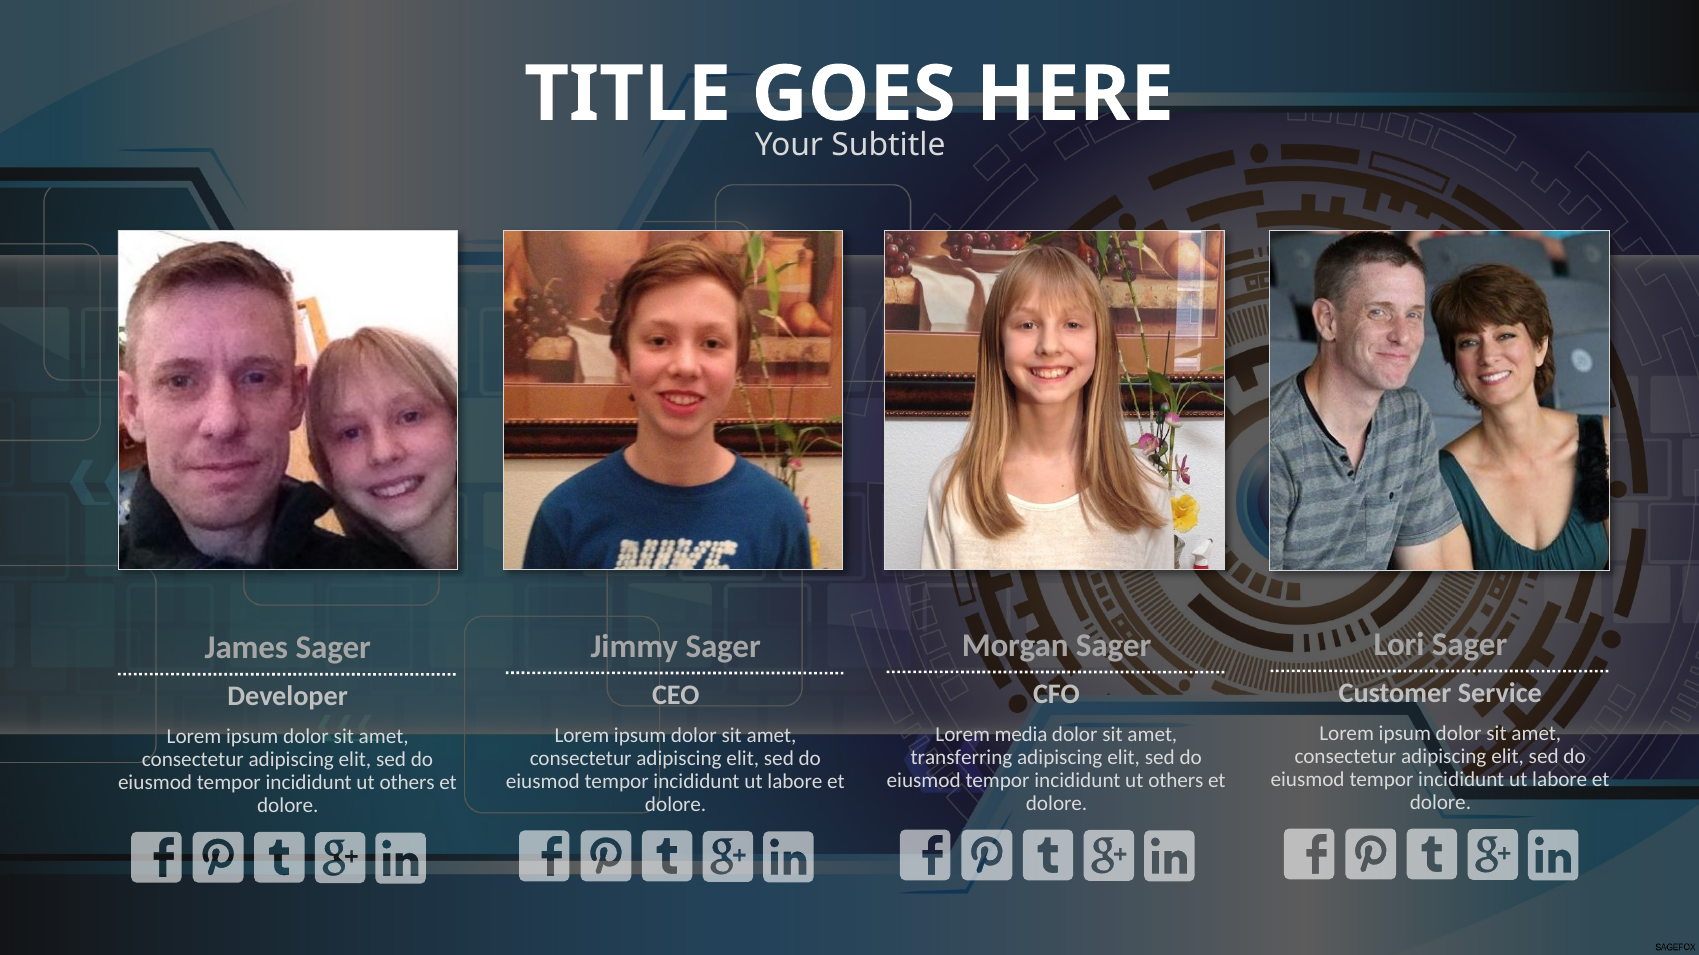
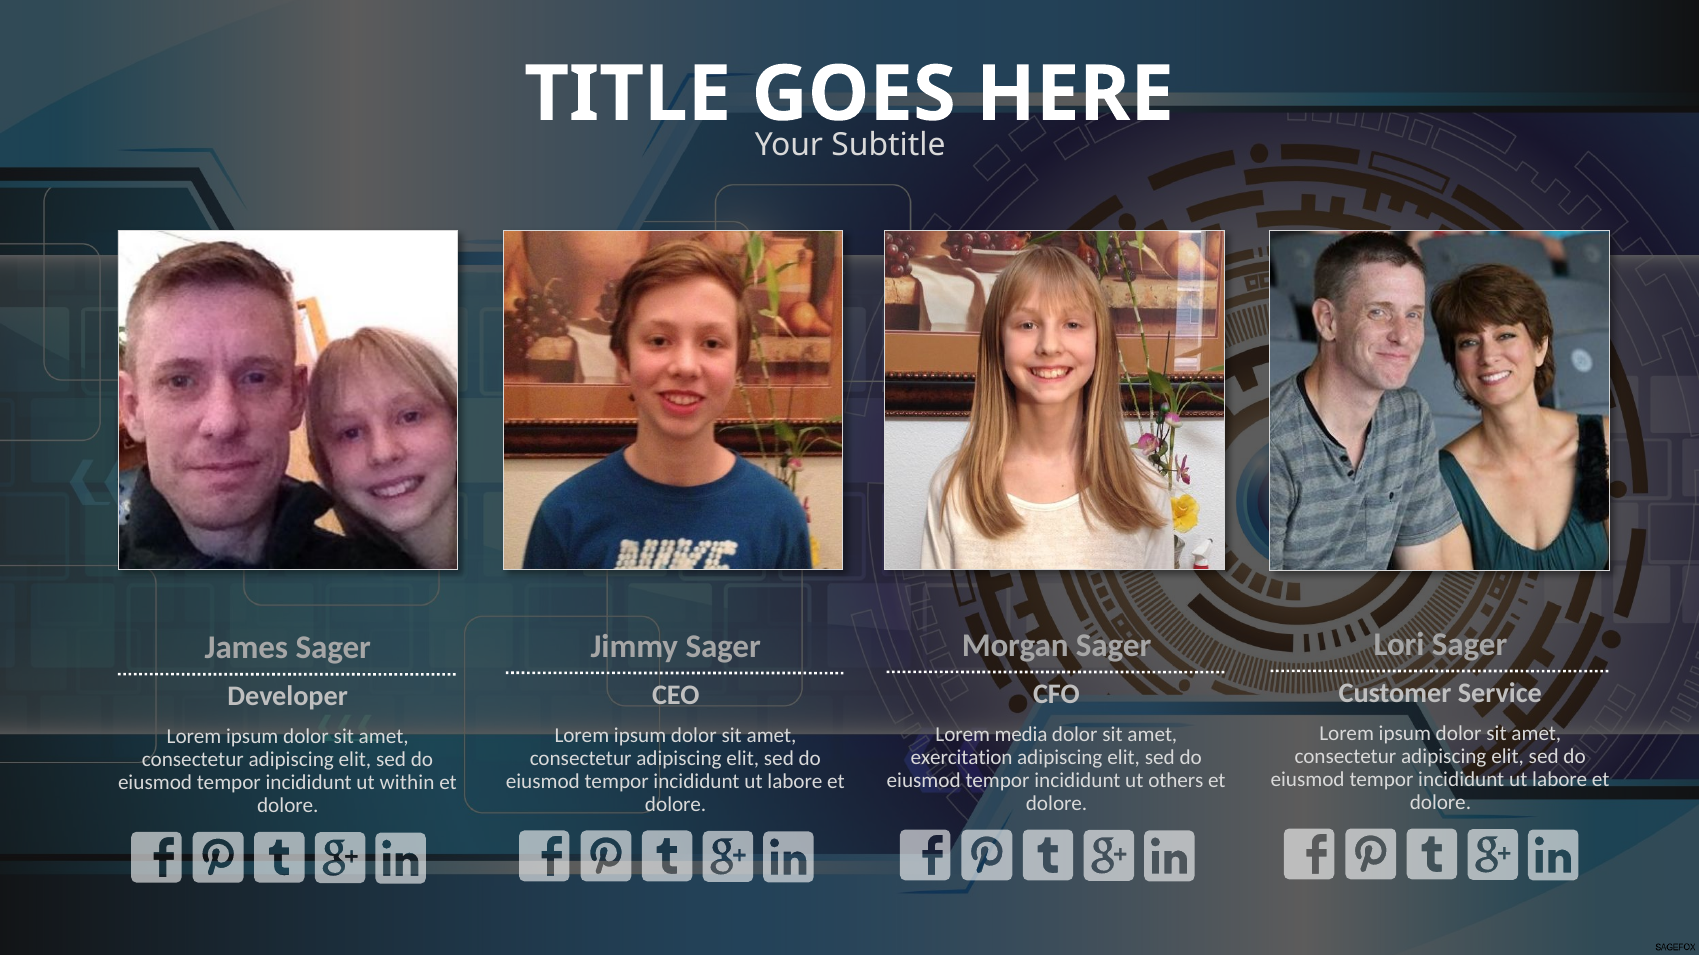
transferring: transferring -> exercitation
others at (407, 783): others -> within
